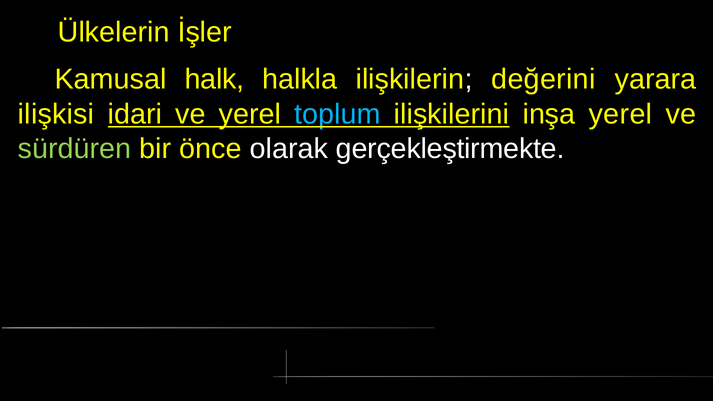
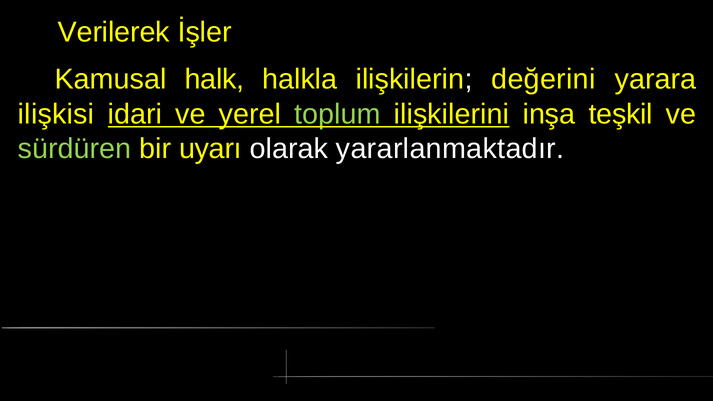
Ülkelerin: Ülkelerin -> Verilerek
toplum colour: light blue -> light green
inşa yerel: yerel -> teşkil
önce: önce -> uyarı
gerçekleştirmekte: gerçekleştirmekte -> yararlanmaktadır
